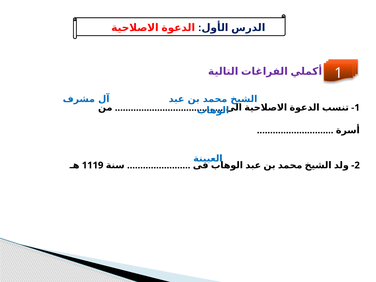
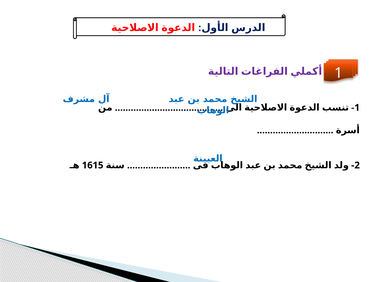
1119: 1119 -> 1615
